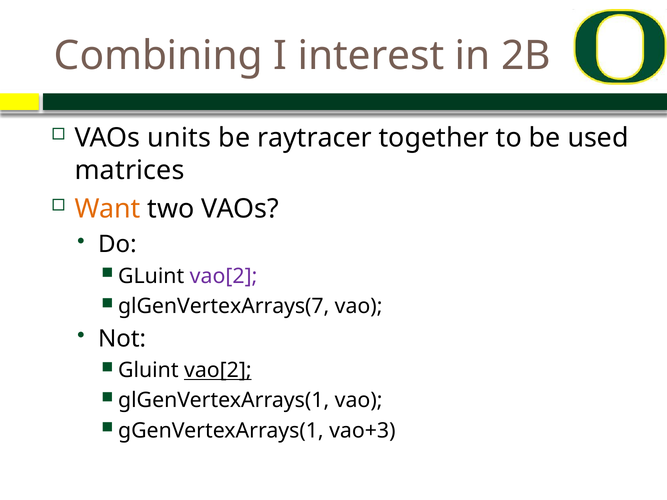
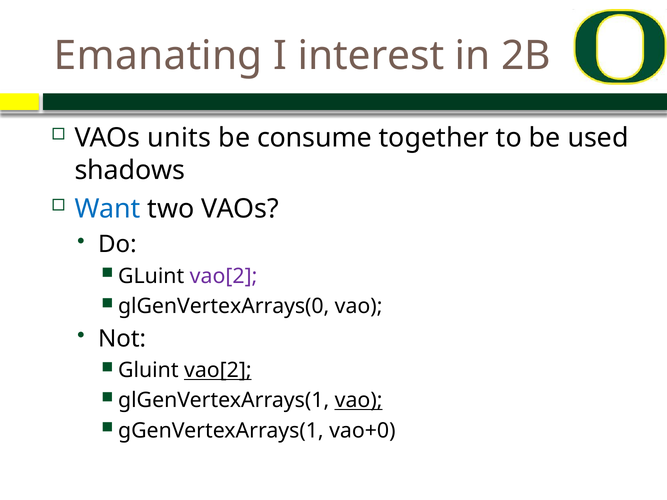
Combining: Combining -> Emanating
raytracer: raytracer -> consume
matrices: matrices -> shadows
Want colour: orange -> blue
glGenVertexArrays(7: glGenVertexArrays(7 -> glGenVertexArrays(0
vao at (359, 401) underline: none -> present
vao+3: vao+3 -> vao+0
